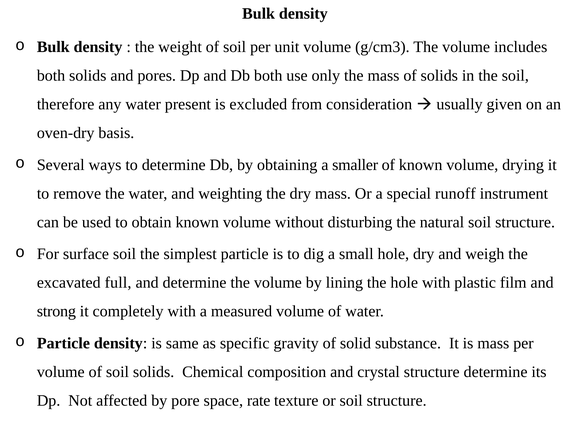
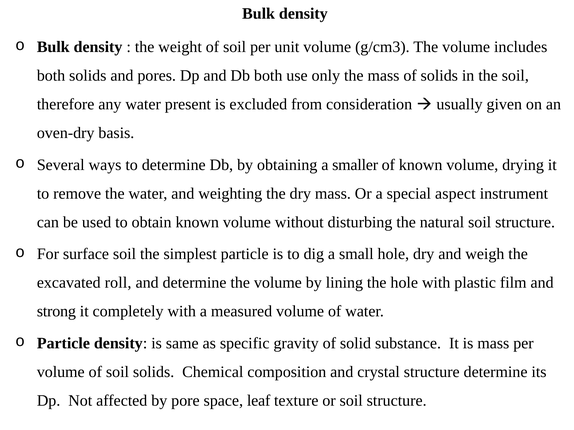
runoff: runoff -> aspect
full: full -> roll
rate: rate -> leaf
